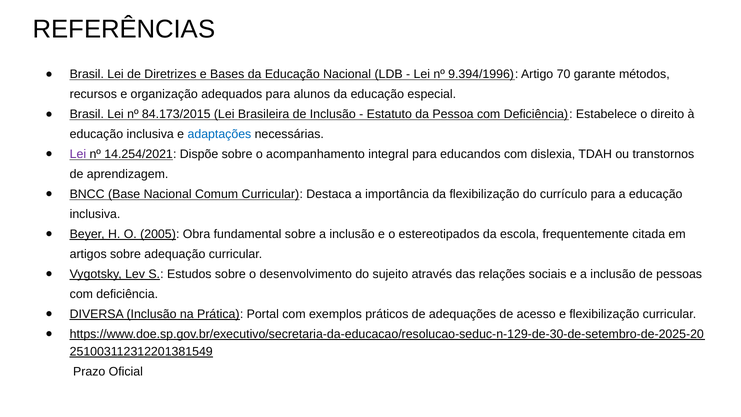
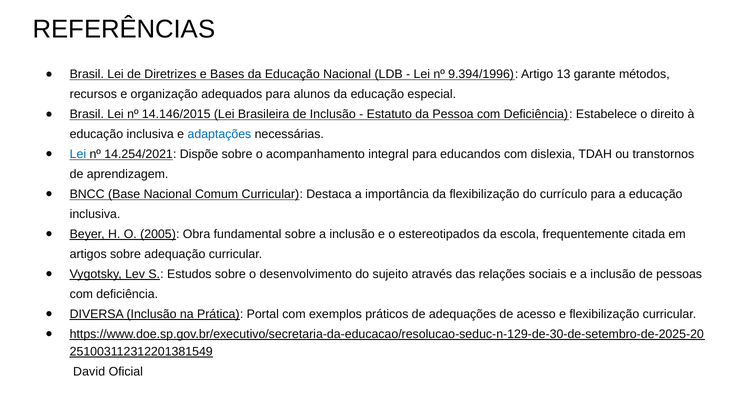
70: 70 -> 13
84.173/2015: 84.173/2015 -> 14.146/2015
Lei at (78, 154) colour: purple -> blue
Prazo: Prazo -> David
